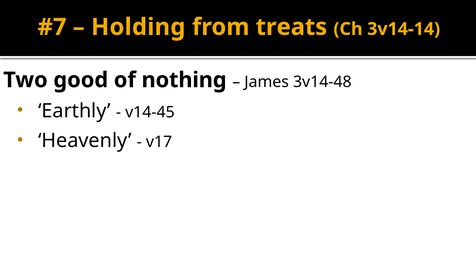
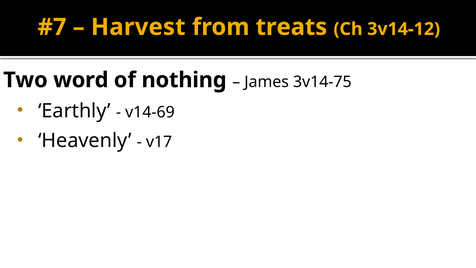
Holding: Holding -> Harvest
3v14-14: 3v14-14 -> 3v14-12
good: good -> word
3v14-48: 3v14-48 -> 3v14-75
v14-45: v14-45 -> v14-69
